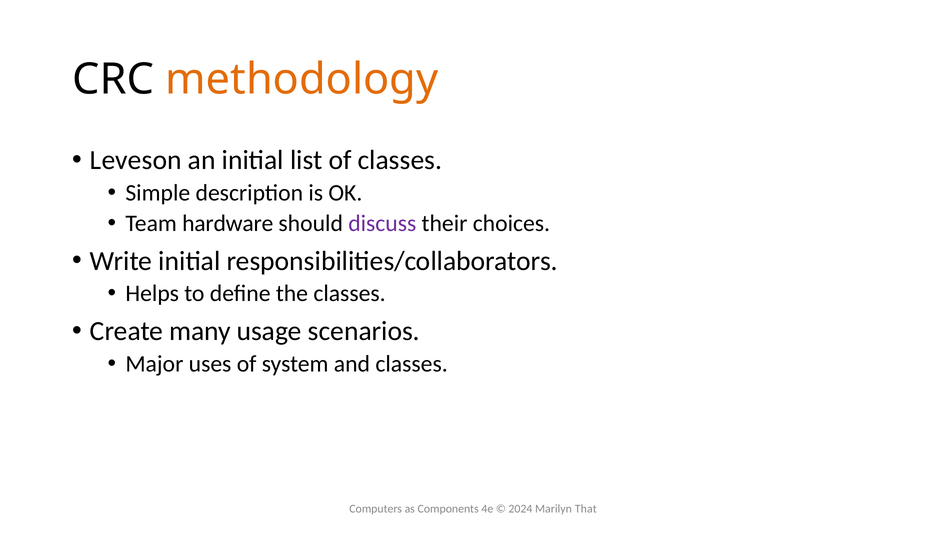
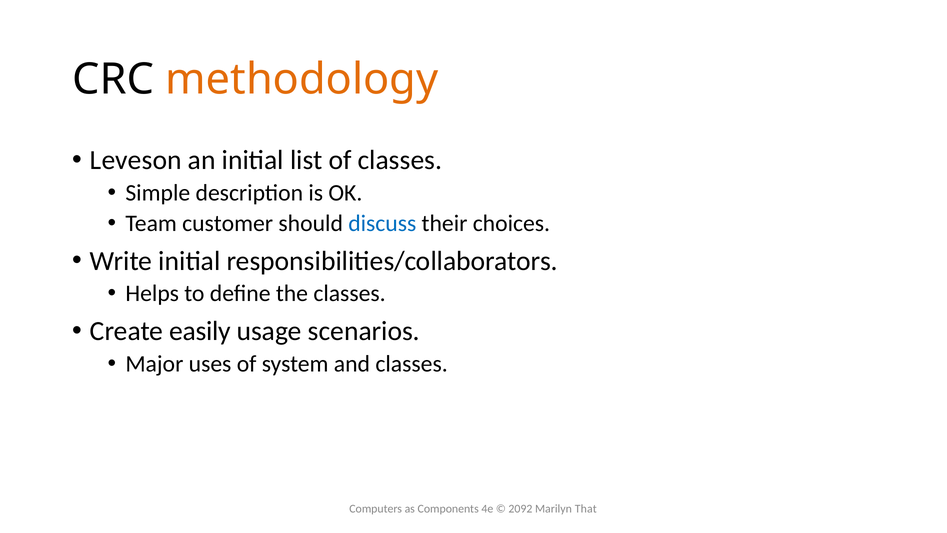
hardware: hardware -> customer
discuss colour: purple -> blue
many: many -> easily
2024: 2024 -> 2092
